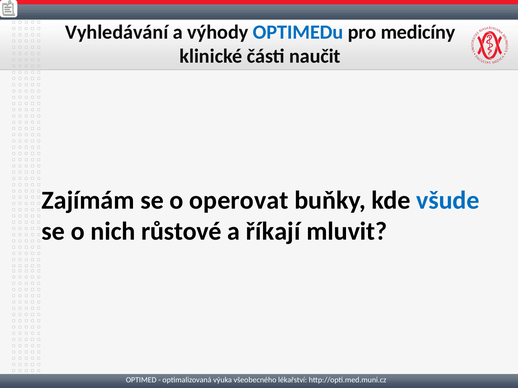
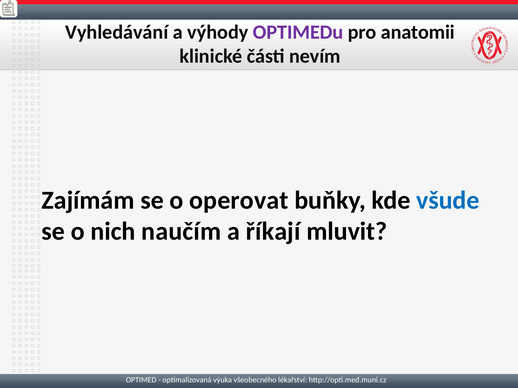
OPTIMEDu colour: blue -> purple
medicíny: medicíny -> anatomii
naučit: naučit -> nevím
růstové: růstové -> naučím
